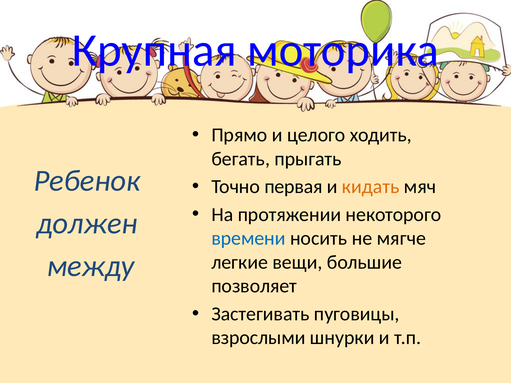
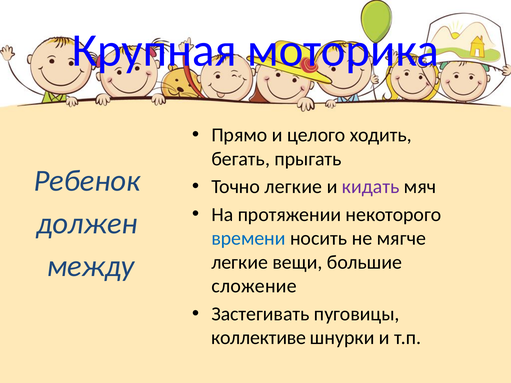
Точно первая: первая -> легкие
кидать colour: orange -> purple
позволяет: позволяет -> сложение
взрослыми: взрослыми -> коллективе
